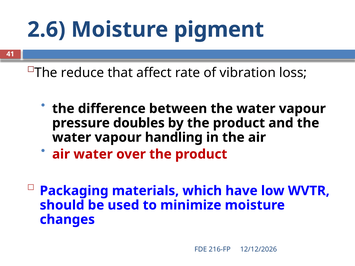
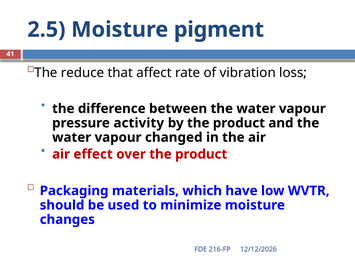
2.6: 2.6 -> 2.5
doubles: doubles -> activity
handling: handling -> changed
air water: water -> effect
